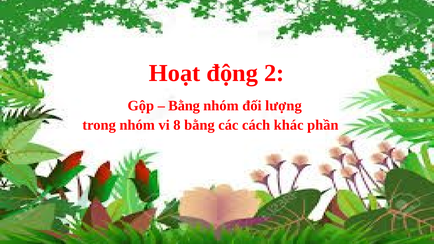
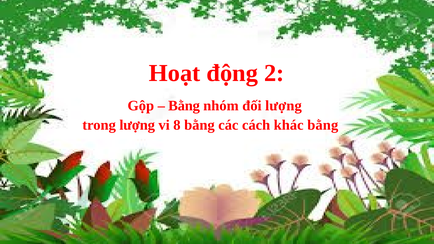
trong nhóm: nhóm -> lượng
khác phần: phần -> bằng
